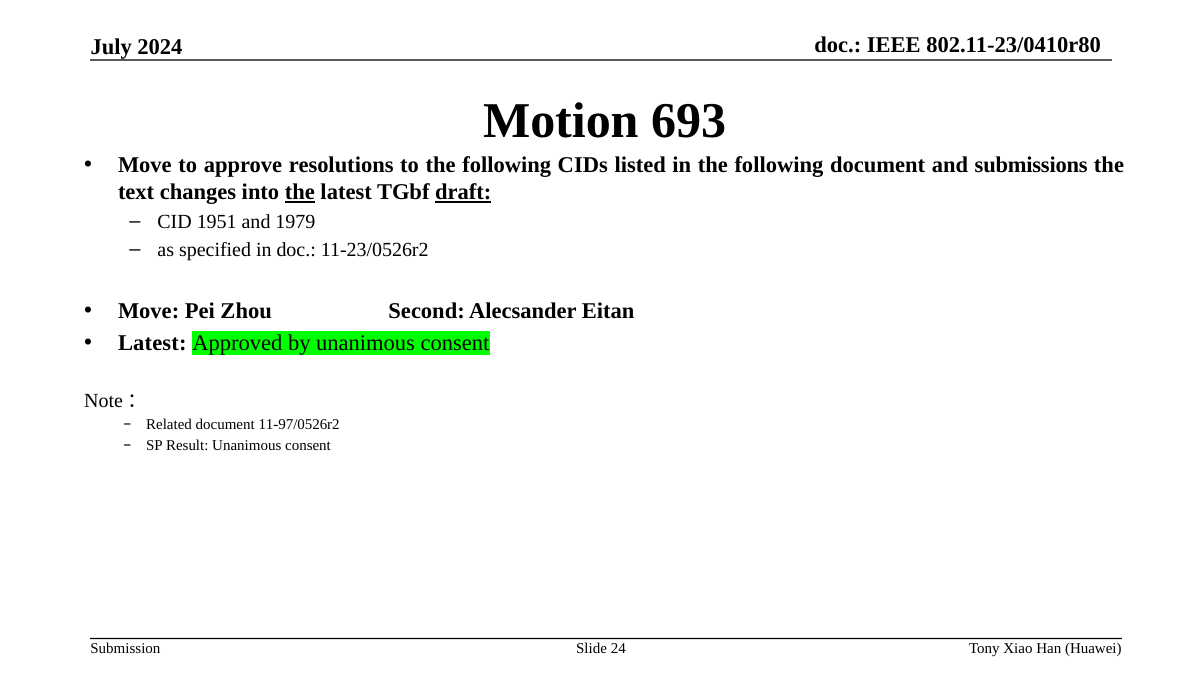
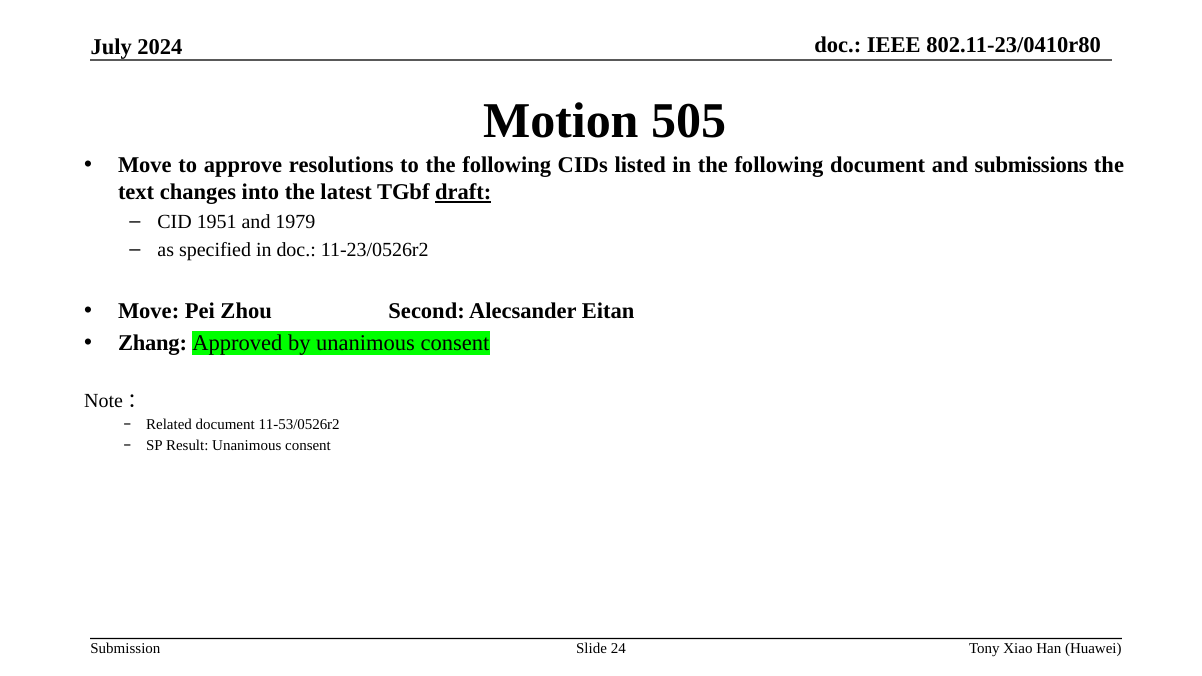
693: 693 -> 505
the at (300, 192) underline: present -> none
Latest at (152, 343): Latest -> Zhang
11-97/0526r2: 11-97/0526r2 -> 11-53/0526r2
